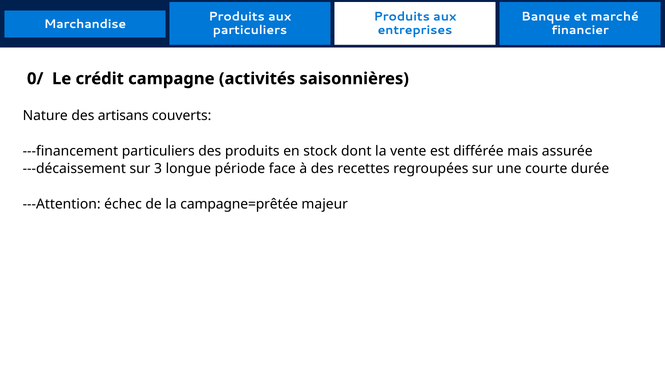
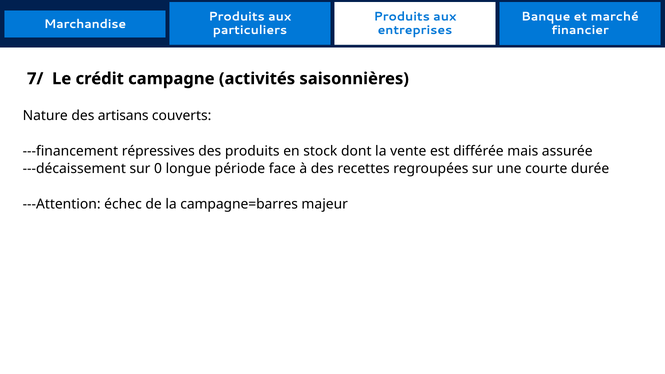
0/: 0/ -> 7/
---financement particuliers: particuliers -> répressives
3: 3 -> 0
campagne=prêtée: campagne=prêtée -> campagne=barres
